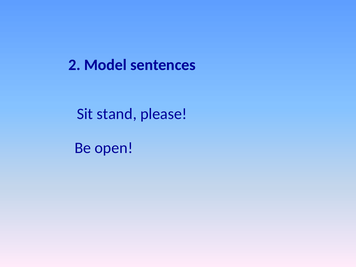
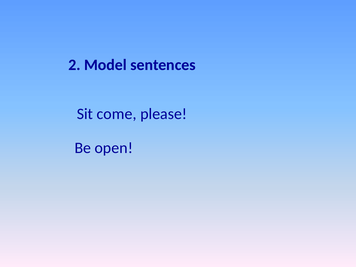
stand: stand -> come
